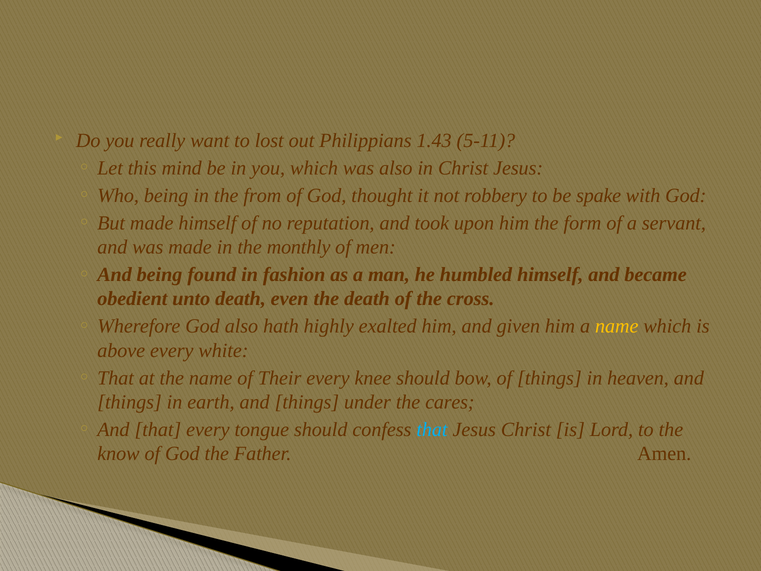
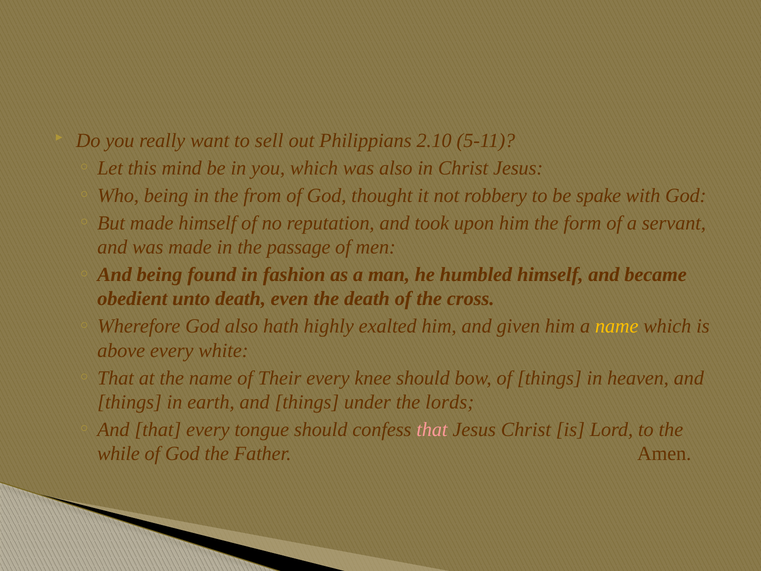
lost: lost -> sell
1.43: 1.43 -> 2.10
monthly: monthly -> passage
cares: cares -> lords
that at (432, 429) colour: light blue -> pink
know: know -> while
